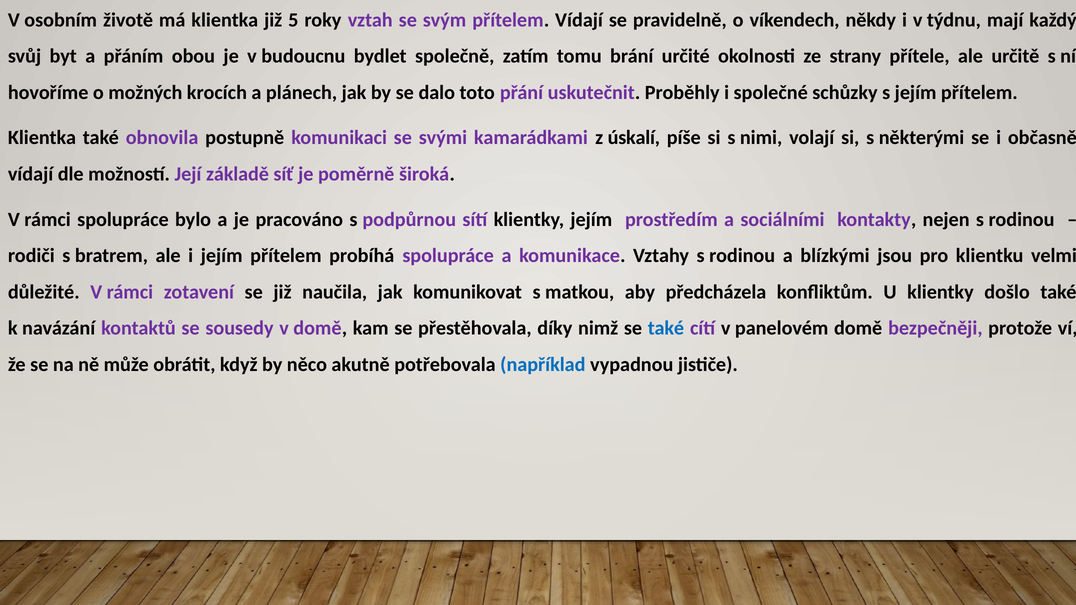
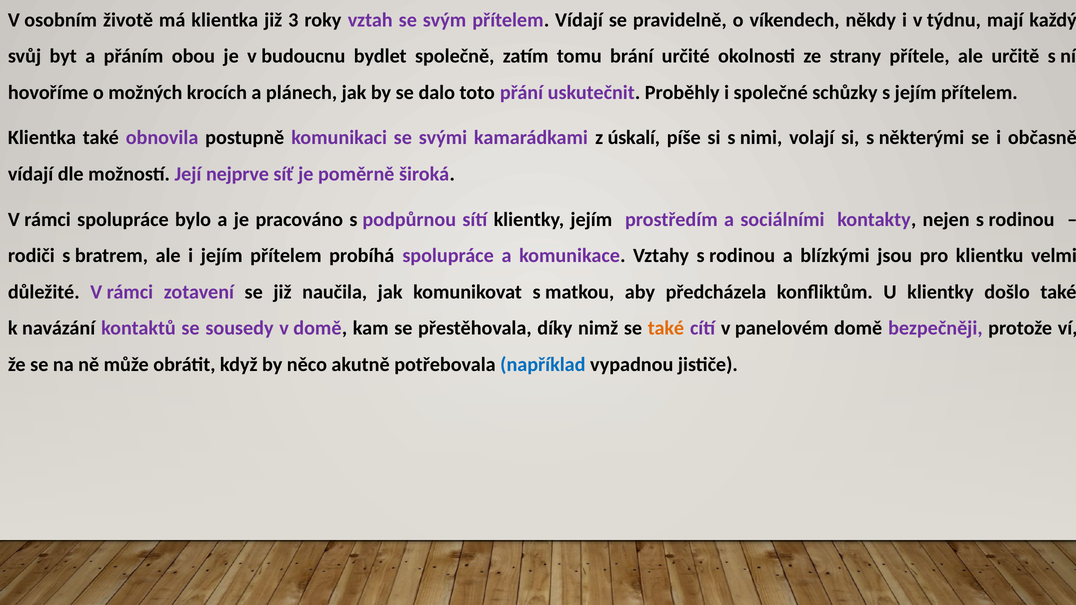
5: 5 -> 3
základě: základě -> nejprve
také at (666, 328) colour: blue -> orange
